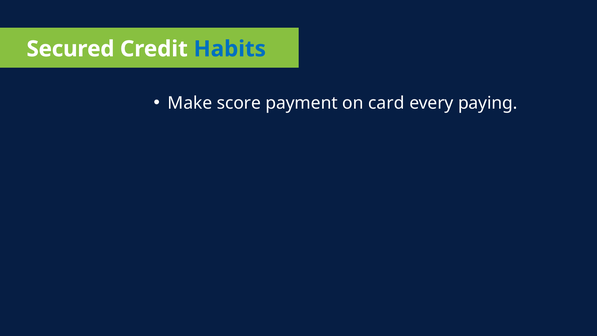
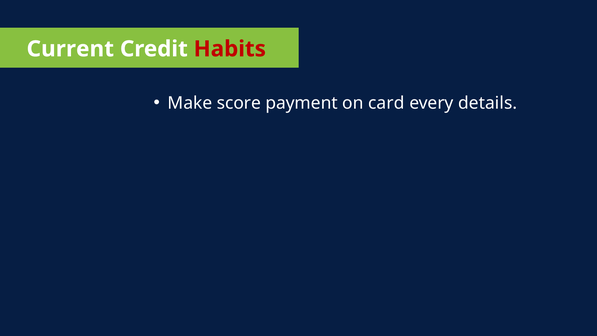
Secured: Secured -> Current
Habits colour: blue -> red
paying: paying -> details
